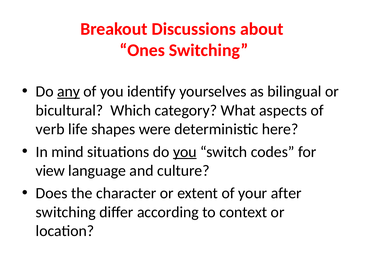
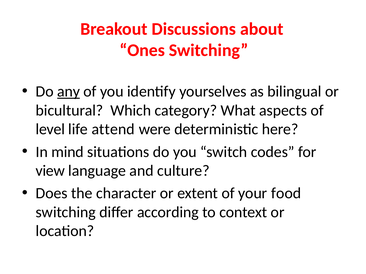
verb: verb -> level
shapes: shapes -> attend
you at (185, 152) underline: present -> none
after: after -> food
